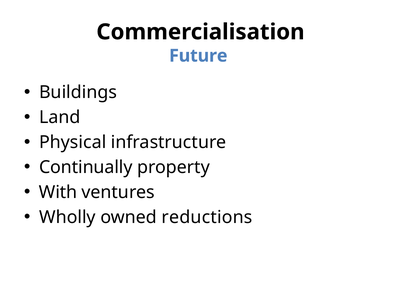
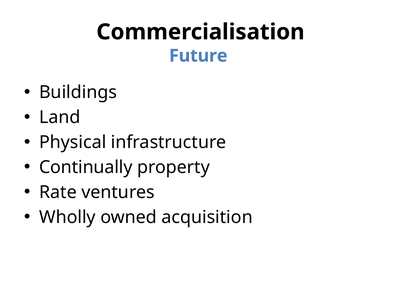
With: With -> Rate
reductions: reductions -> acquisition
